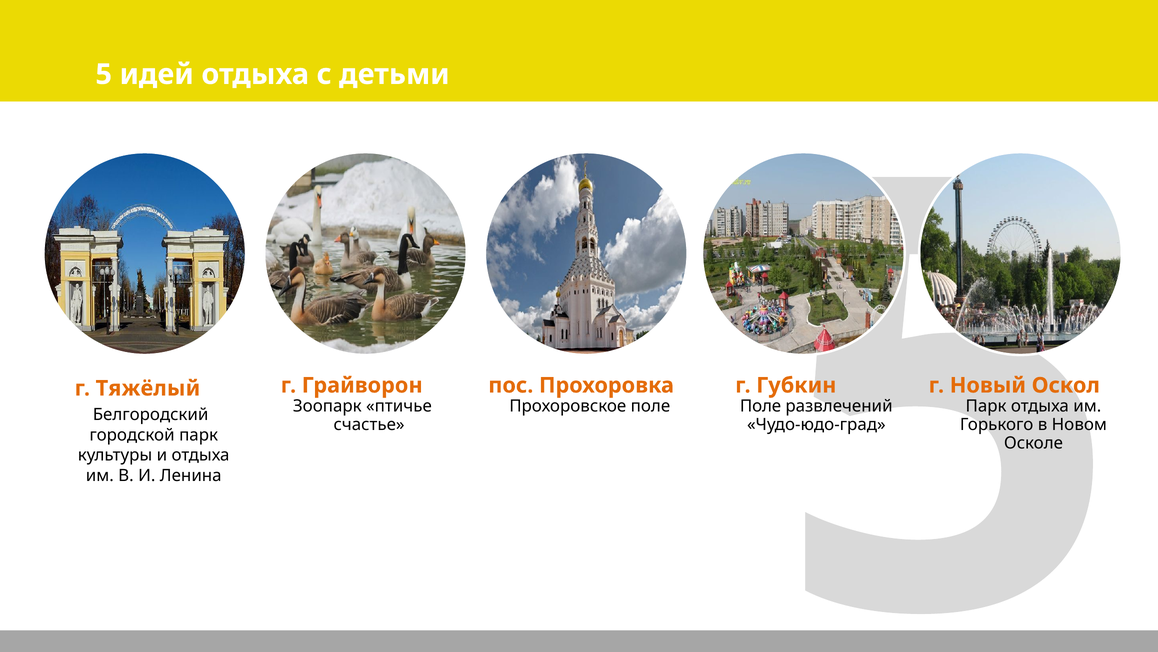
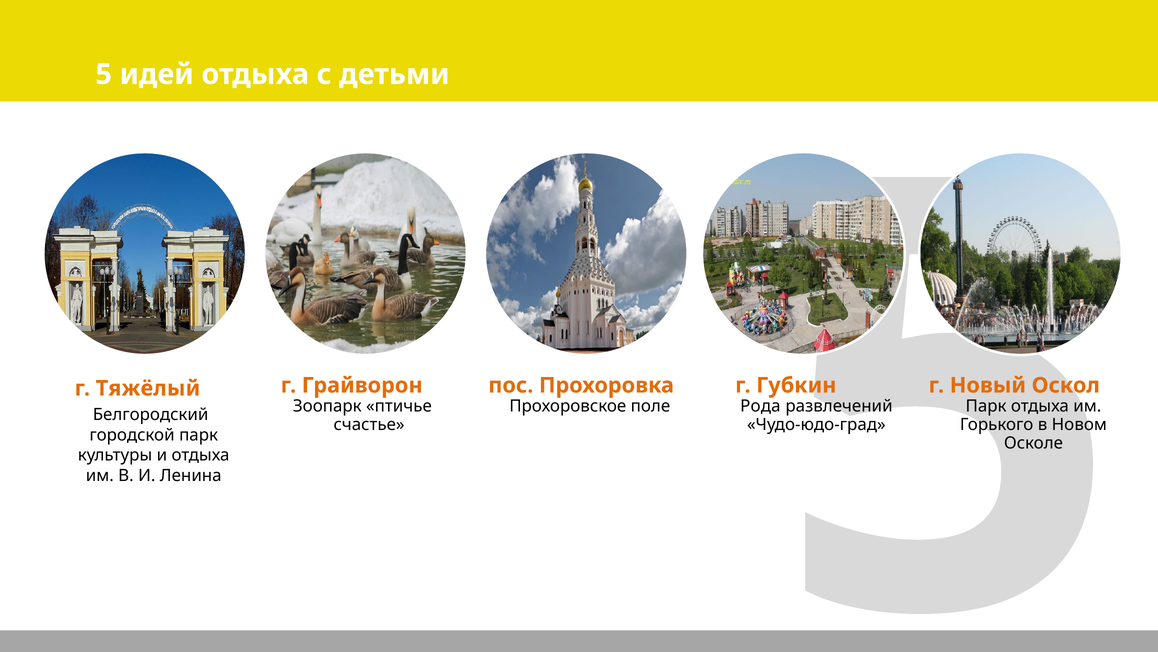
Поле at (761, 406): Поле -> Рода
